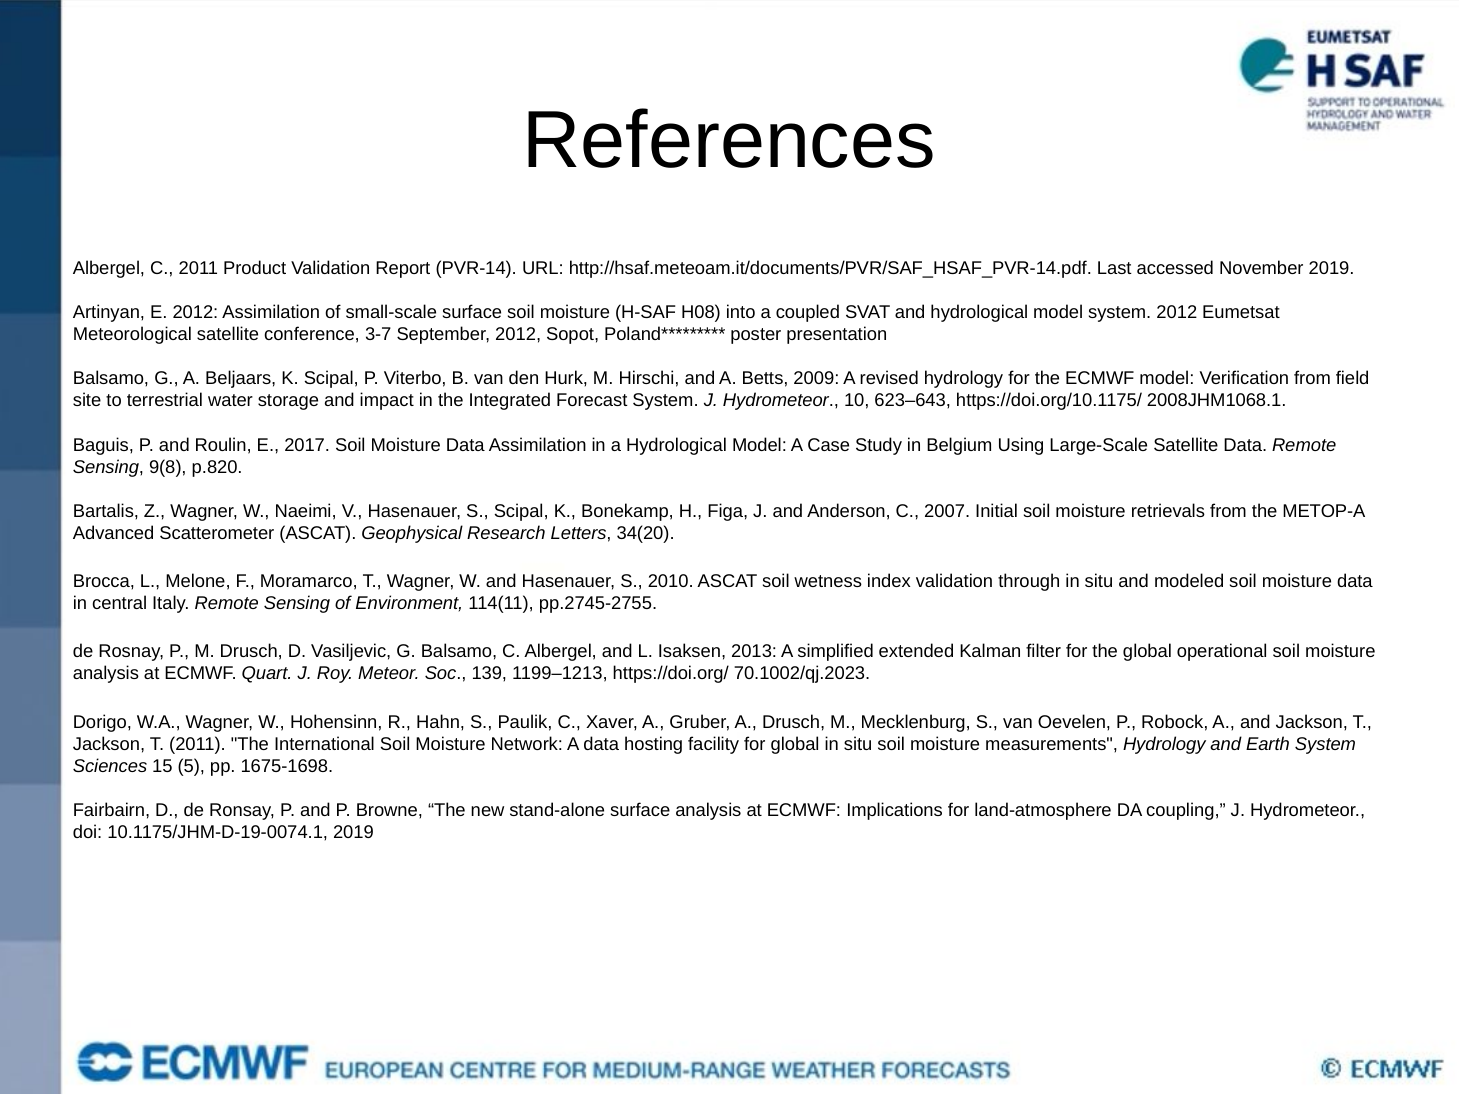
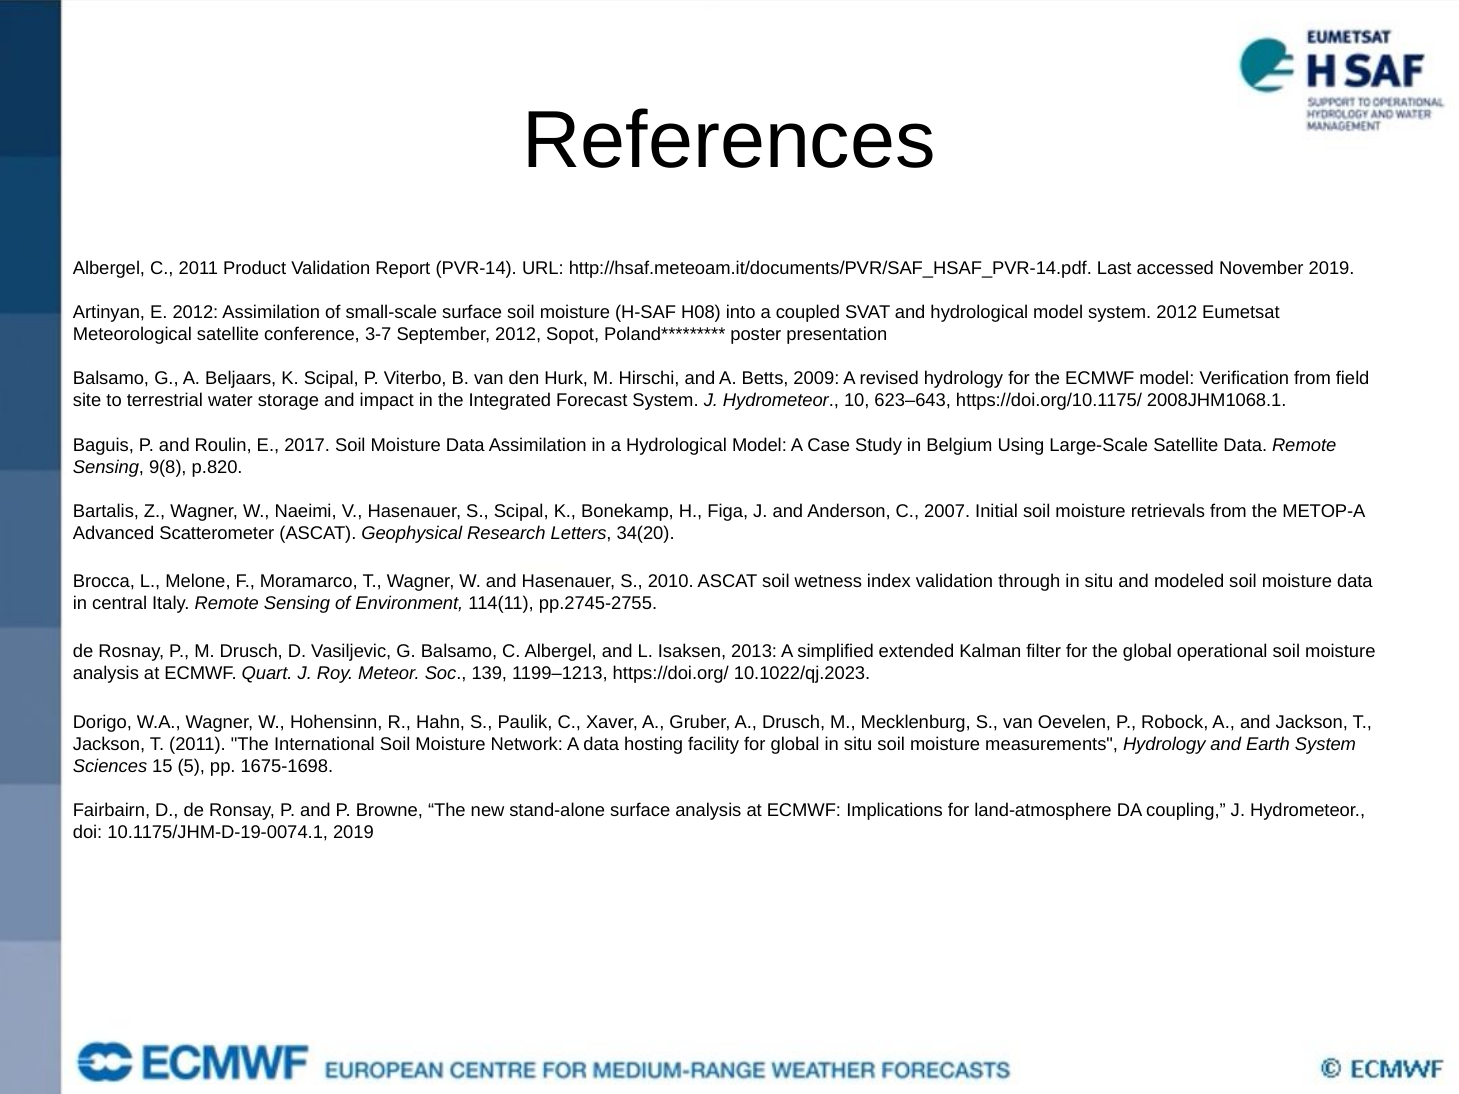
70.1002/qj.2023: 70.1002/qj.2023 -> 10.1022/qj.2023
